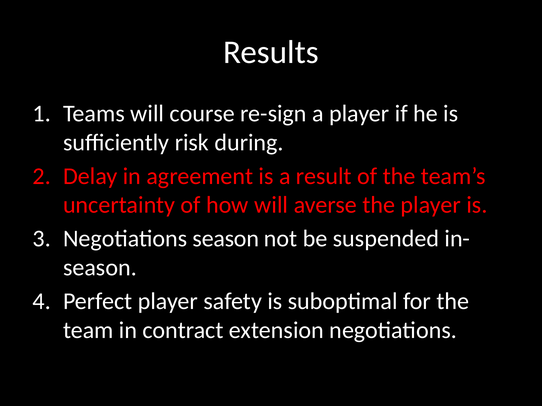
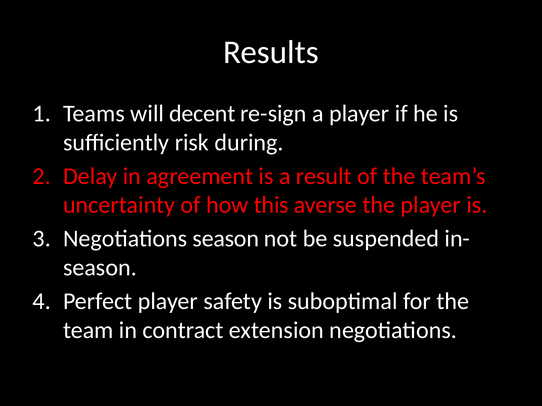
course: course -> decent
how will: will -> this
